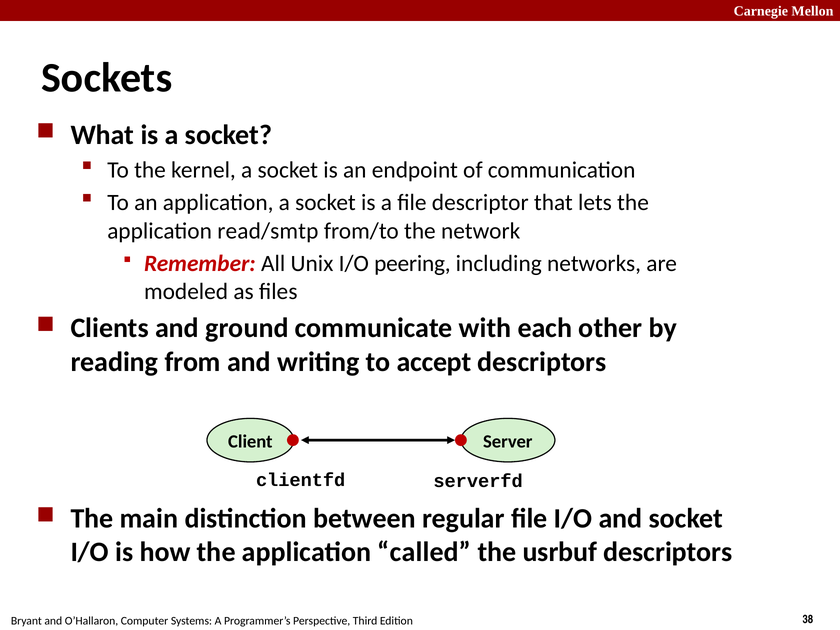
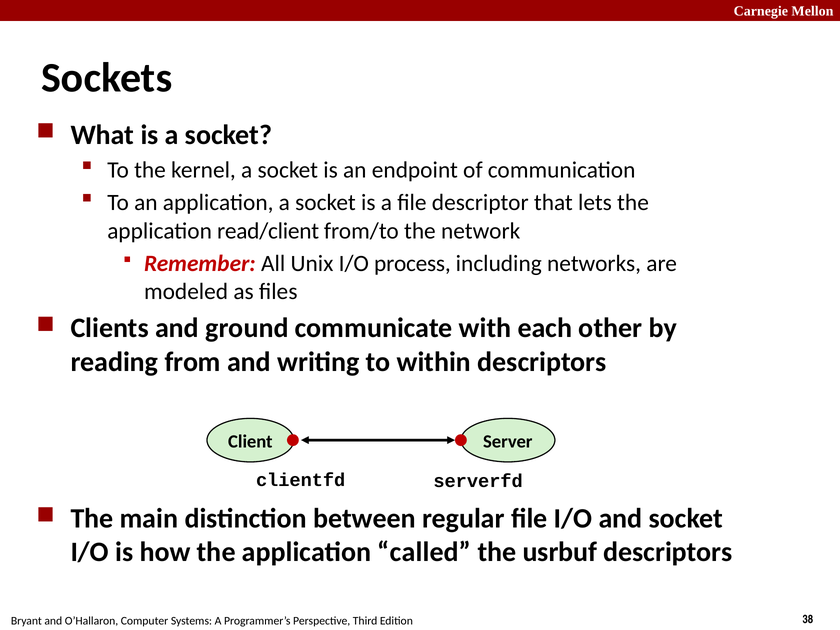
read/smtp: read/smtp -> read/client
peering: peering -> process
accept: accept -> within
